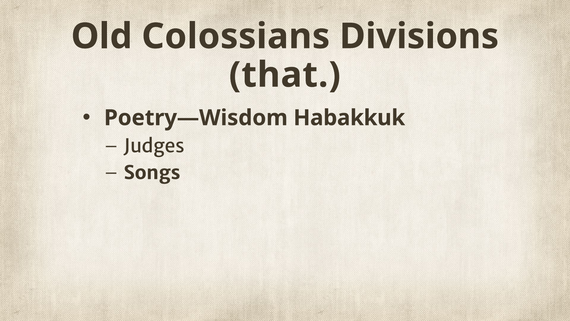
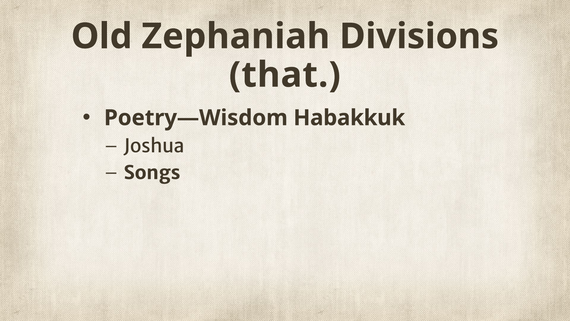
Colossians: Colossians -> Zephaniah
Judges: Judges -> Joshua
